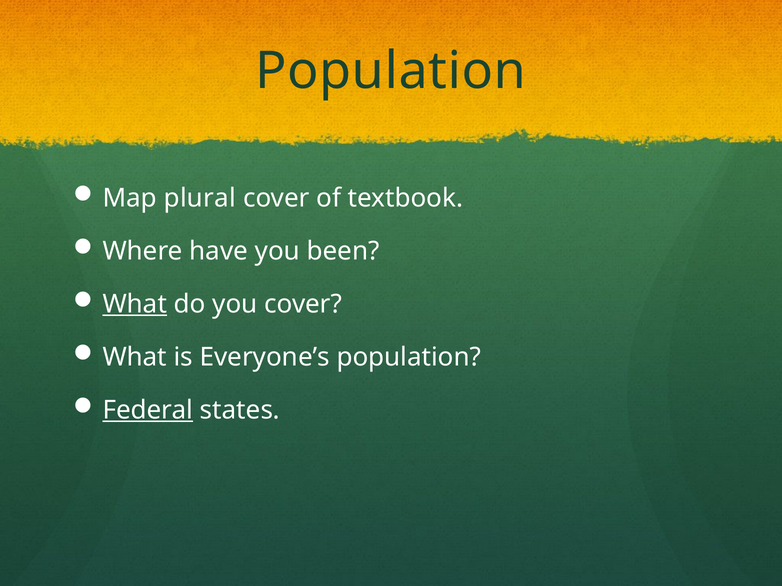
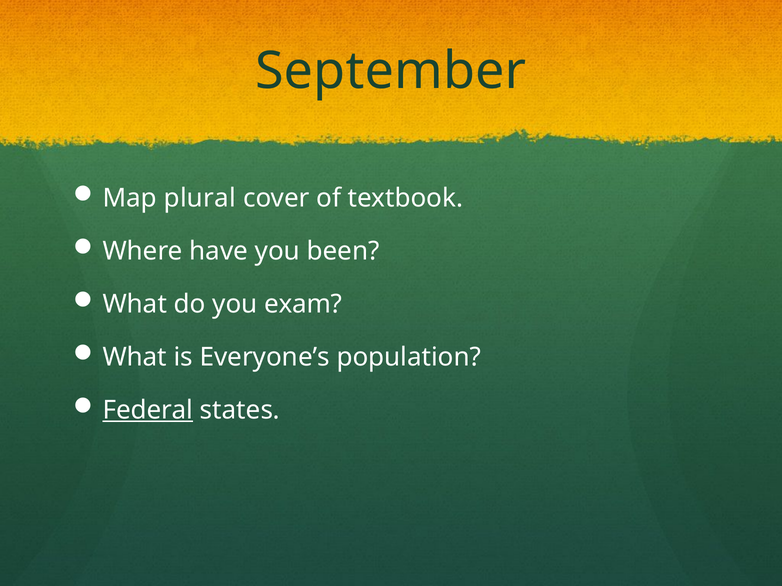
Population at (391, 71): Population -> September
What at (135, 305) underline: present -> none
you cover: cover -> exam
